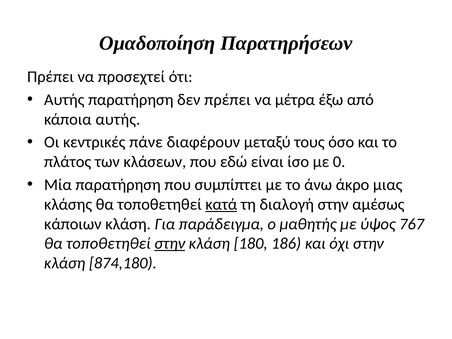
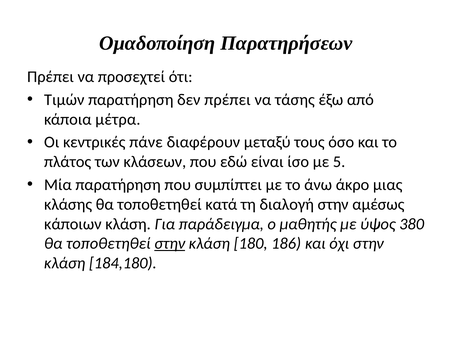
Αυτής at (64, 100): Αυτής -> Τιμών
μέτρα: μέτρα -> τάσης
κάποια αυτής: αυτής -> μέτρα
0: 0 -> 5
κατά underline: present -> none
767: 767 -> 380
874,180: 874,180 -> 184,180
